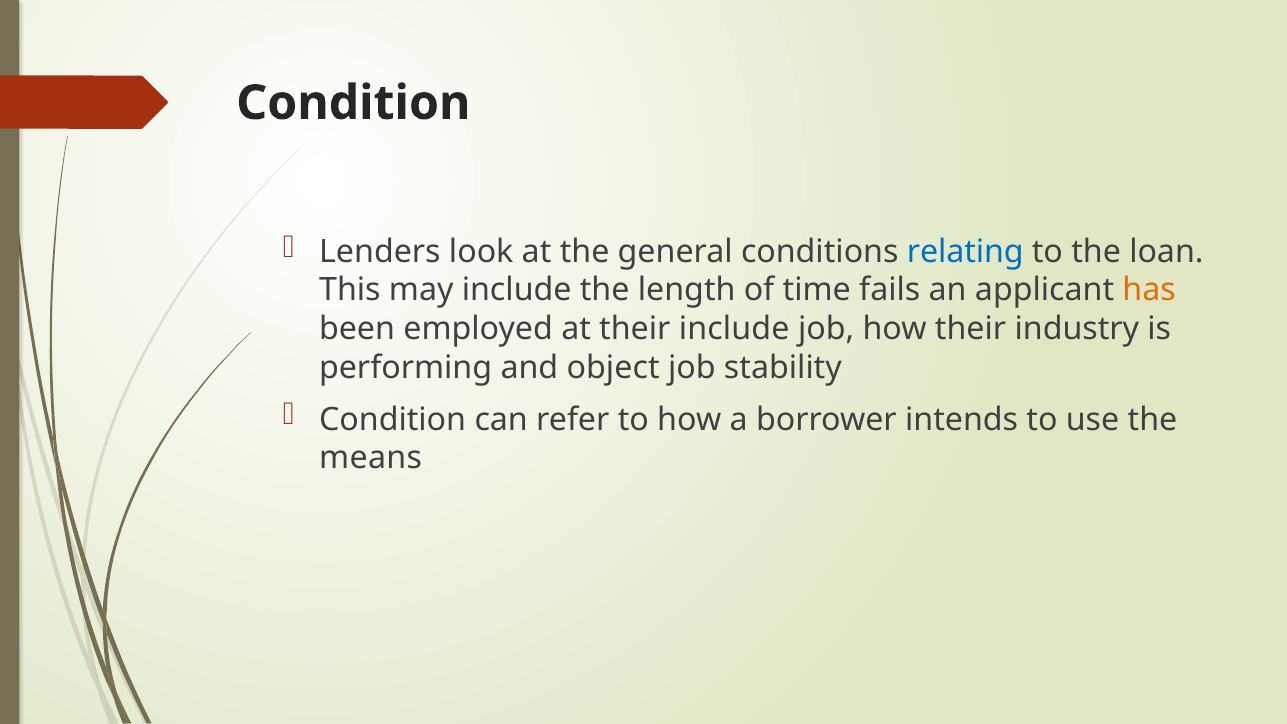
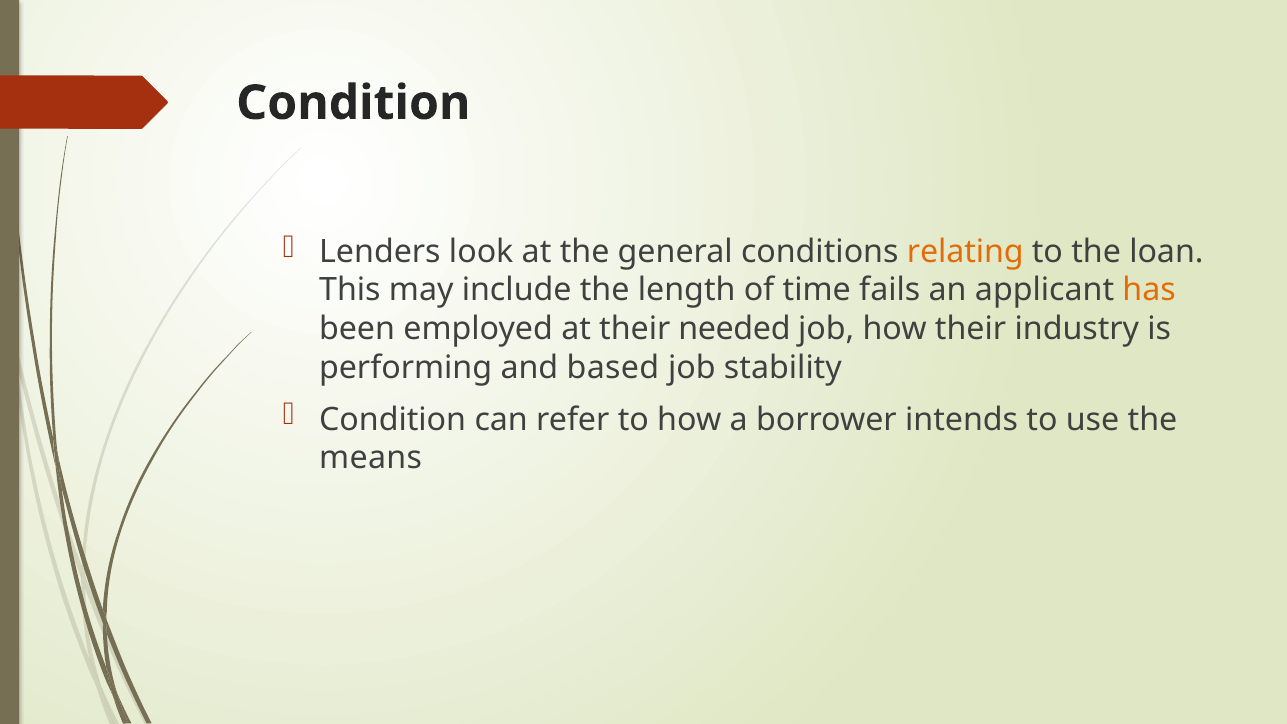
relating colour: blue -> orange
their include: include -> needed
object: object -> based
